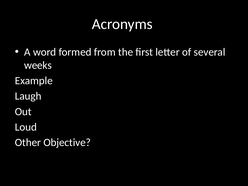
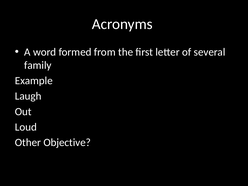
weeks: weeks -> family
